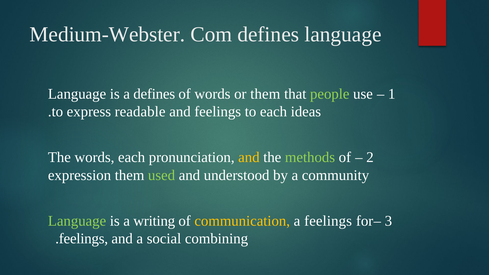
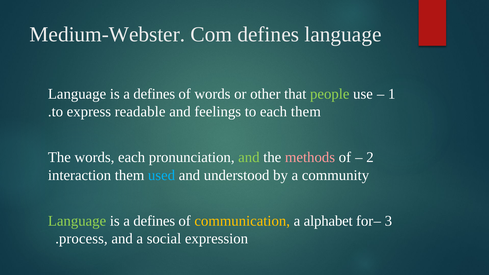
or them: them -> other
each ideas: ideas -> them
and at (249, 157) colour: yellow -> light green
methods colour: light green -> pink
expression: expression -> interaction
used colour: light green -> light blue
writing at (154, 221): writing -> defines
a feelings: feelings -> alphabet
feelings at (83, 239): feelings -> process
combining: combining -> expression
